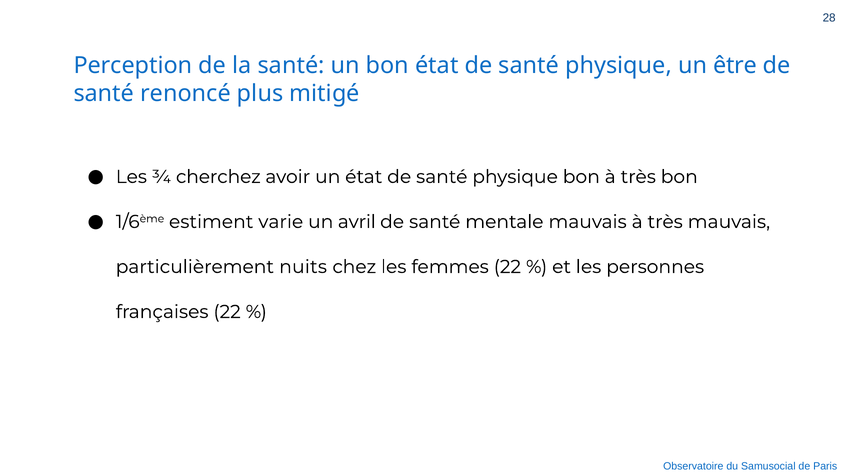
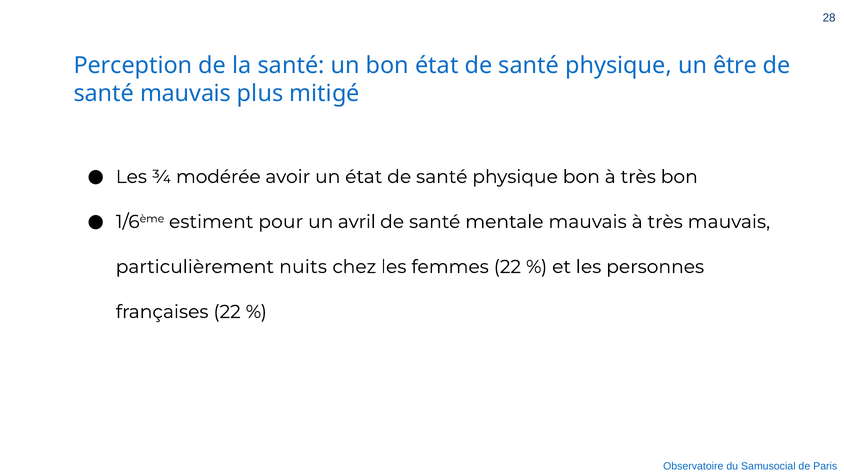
santé renoncé: renoncé -> mauvais
cherchez: cherchez -> modérée
varie: varie -> pour
